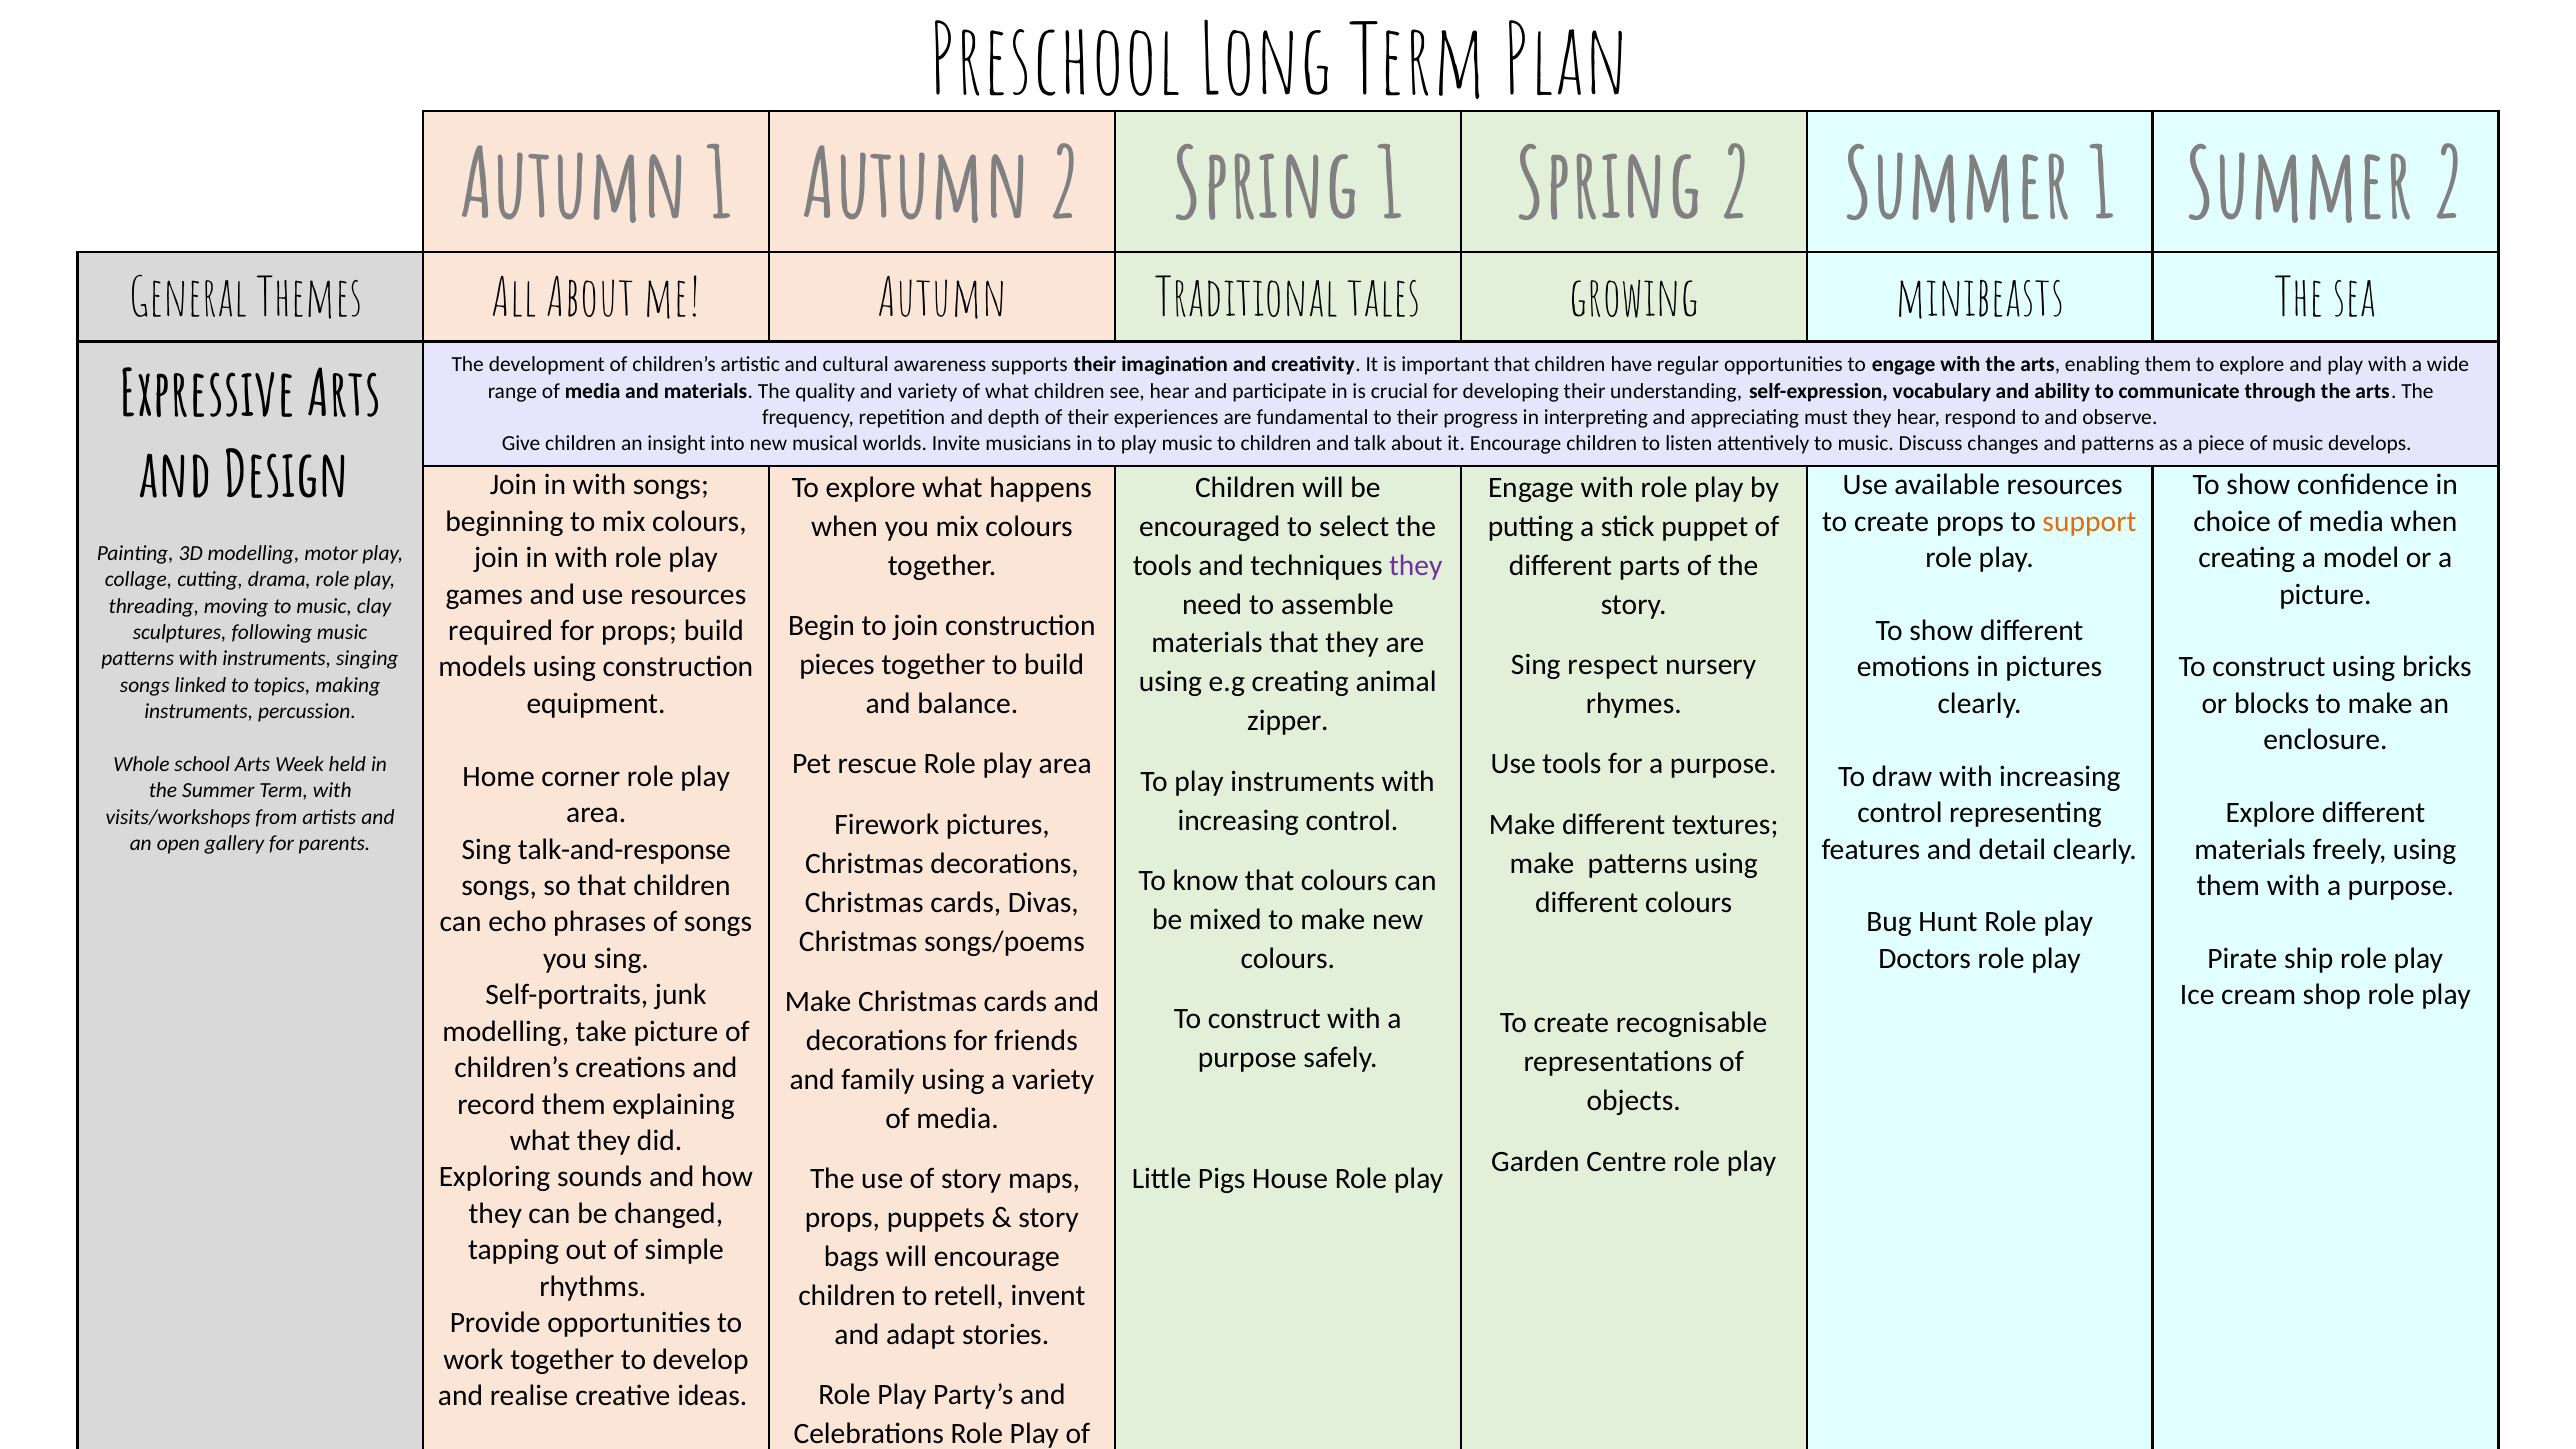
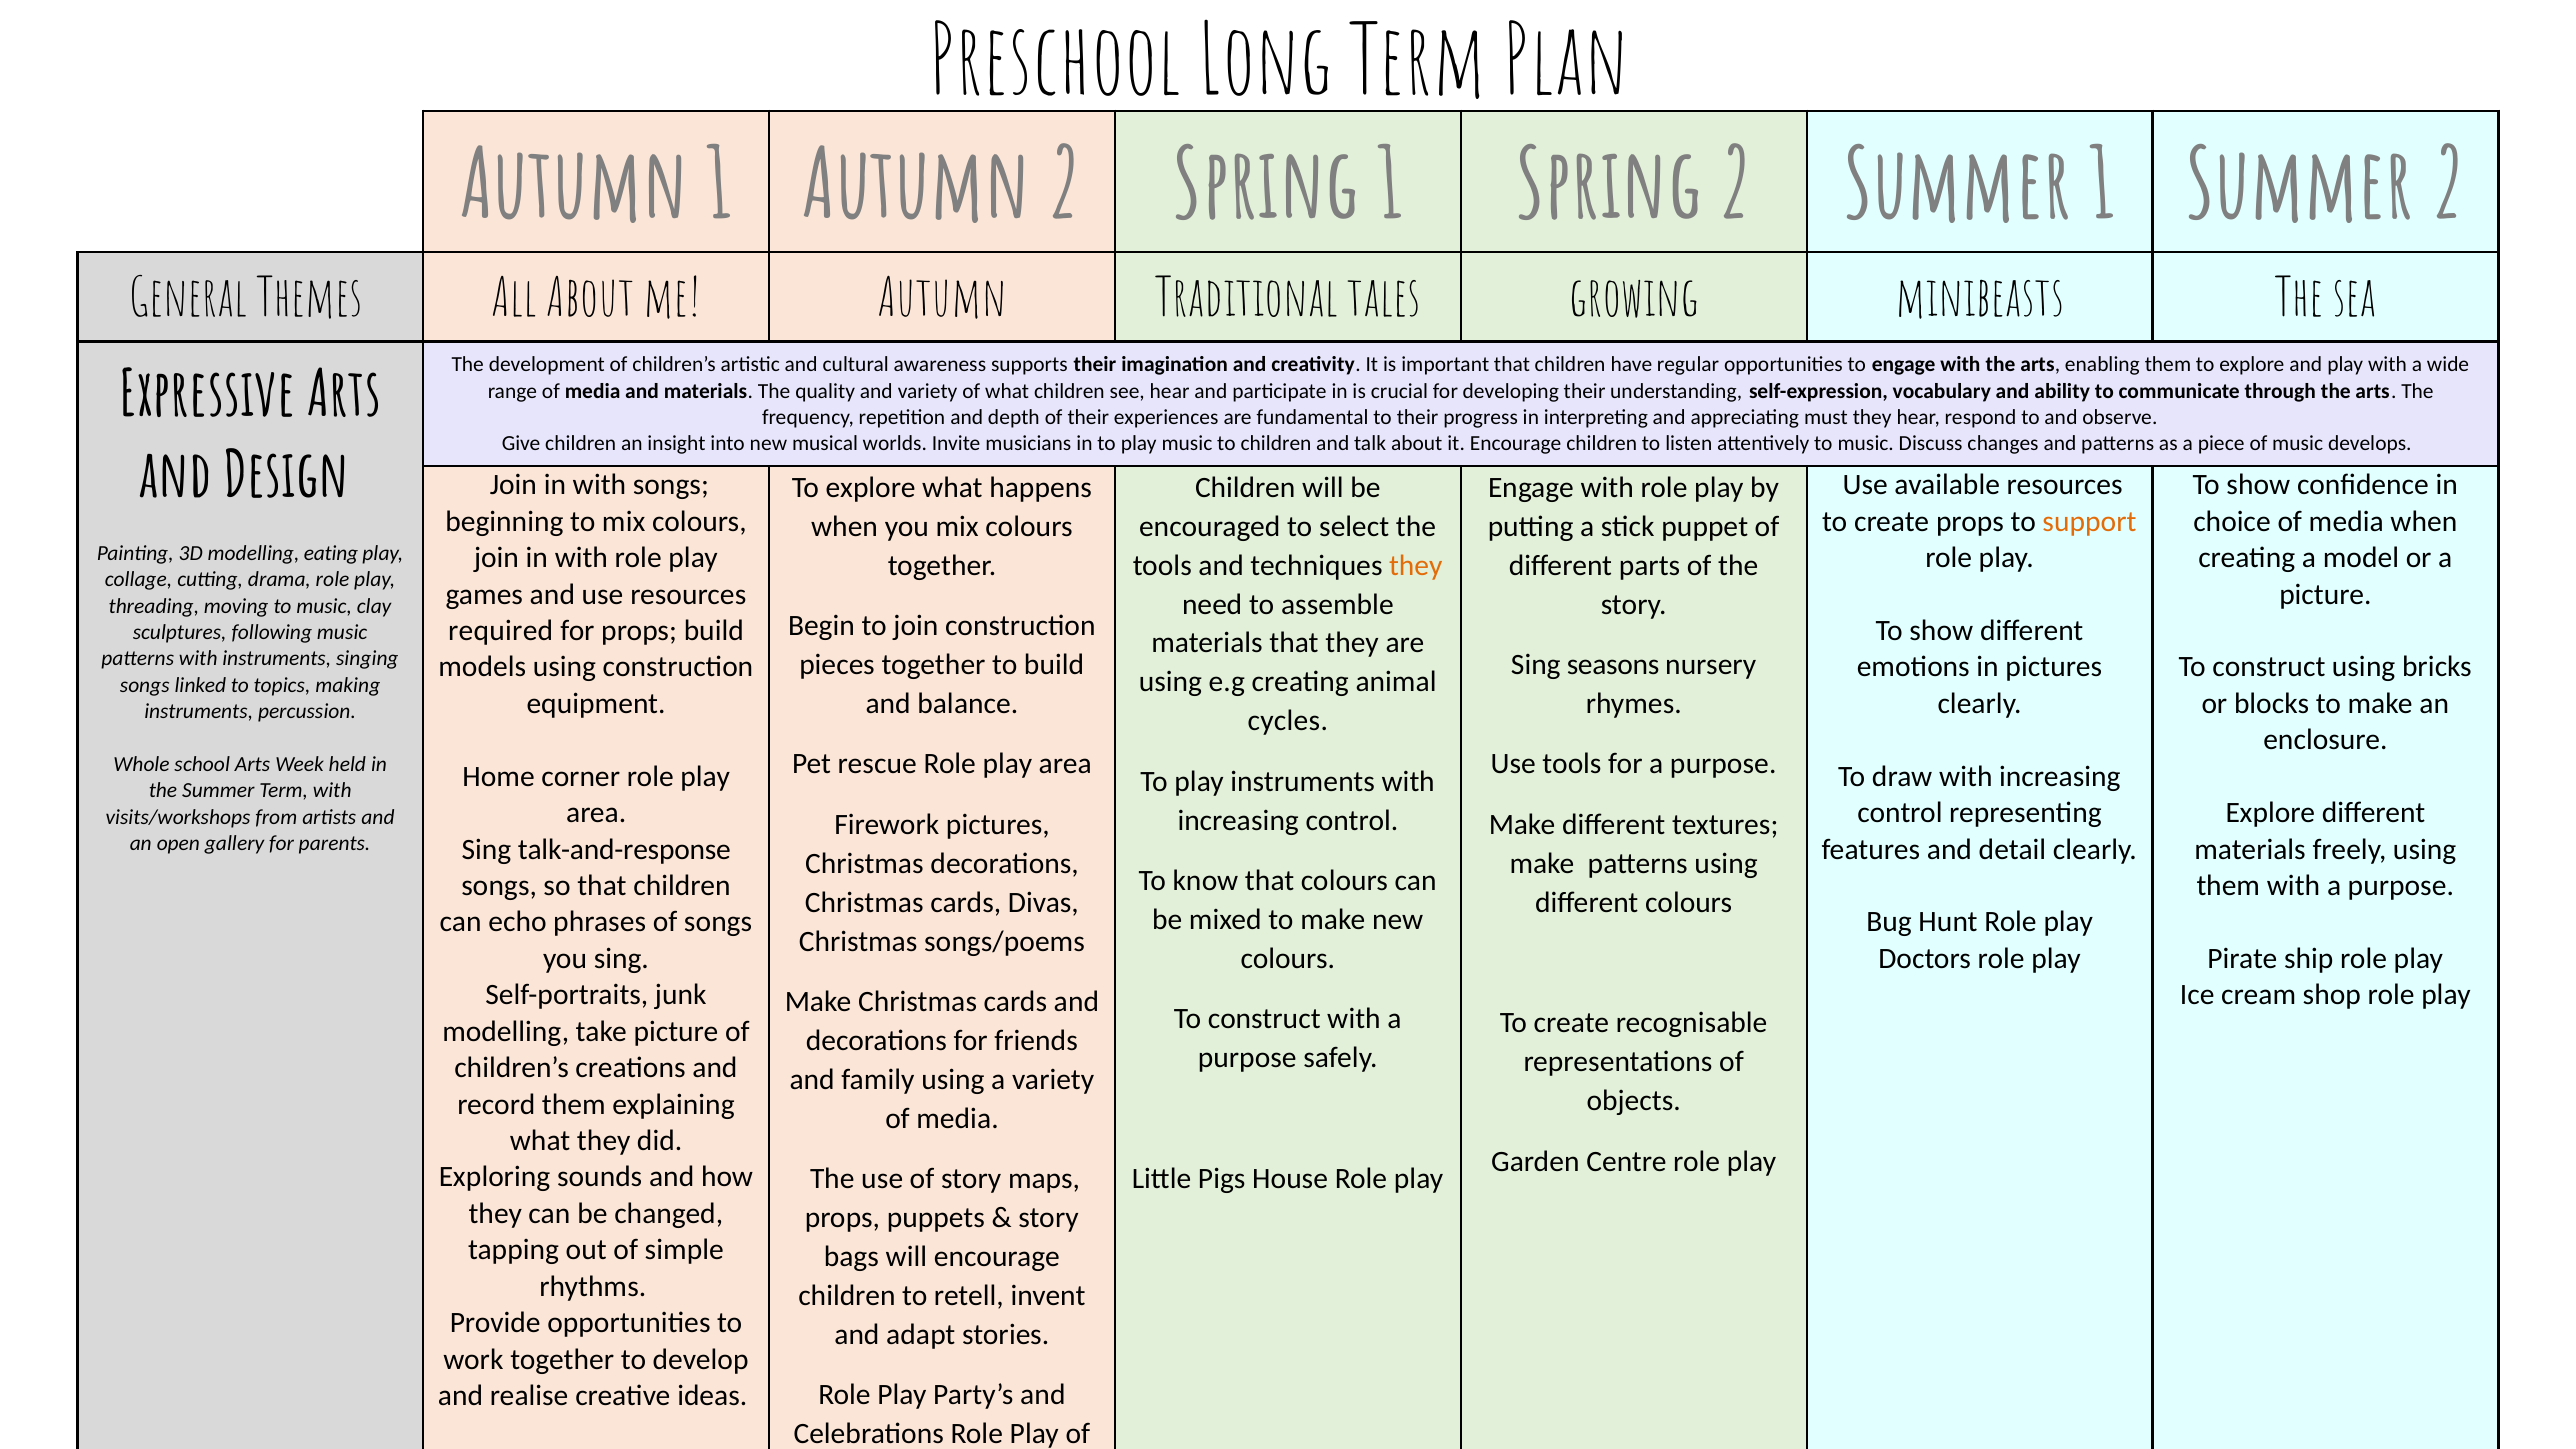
motor: motor -> eating
they at (1416, 565) colour: purple -> orange
respect: respect -> seasons
zipper: zipper -> cycles
